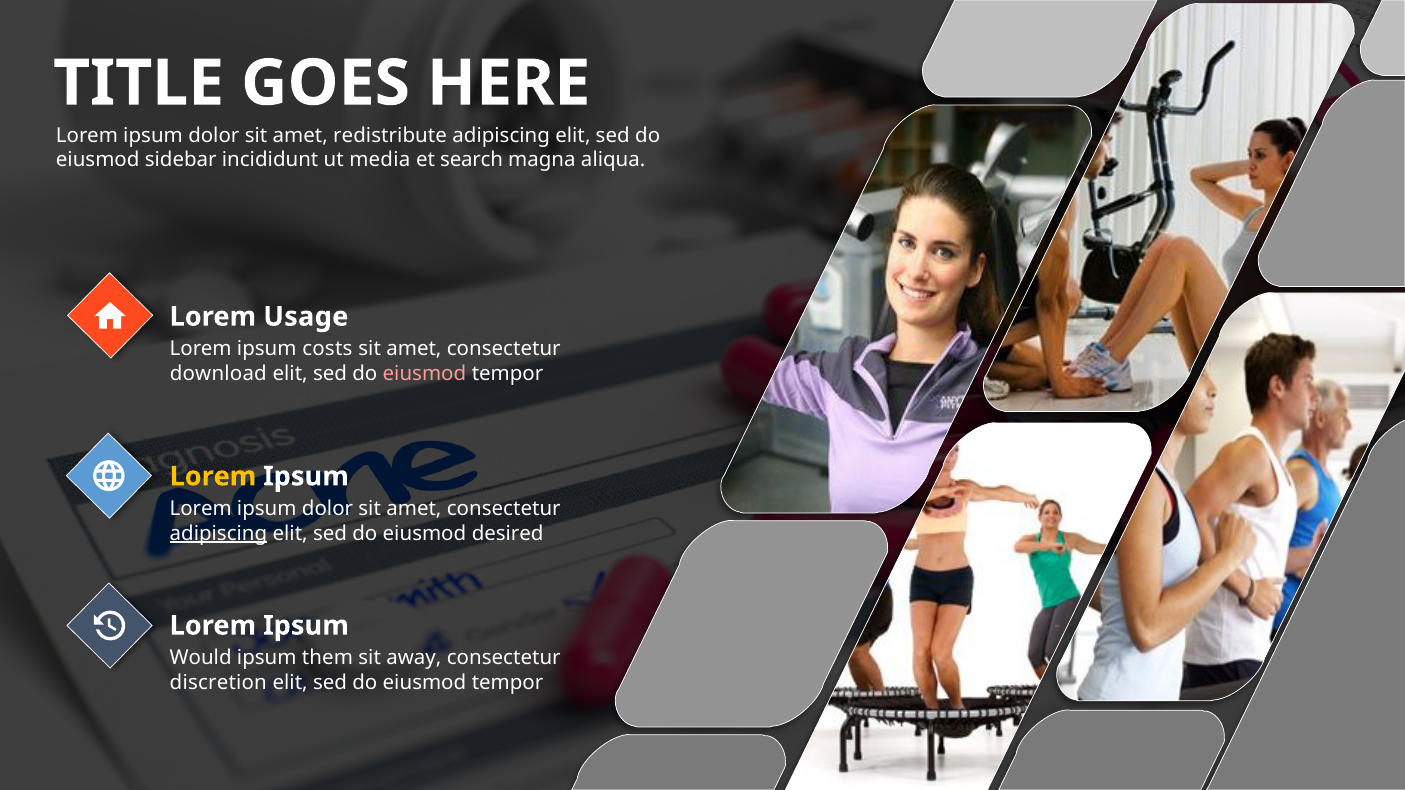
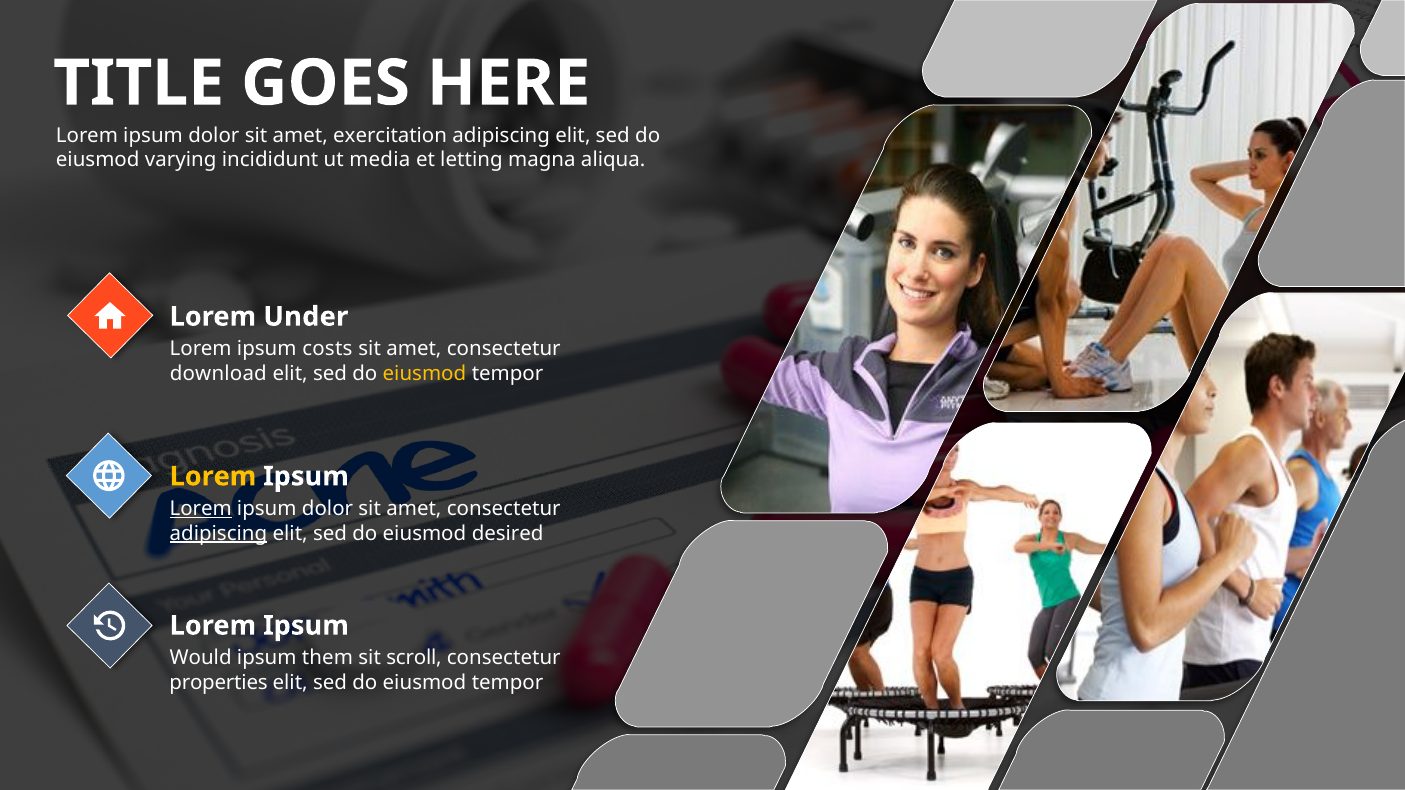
redistribute: redistribute -> exercitation
sidebar: sidebar -> varying
search: search -> letting
Usage: Usage -> Under
eiusmod at (424, 374) colour: pink -> yellow
Lorem at (201, 509) underline: none -> present
away: away -> scroll
discretion: discretion -> properties
